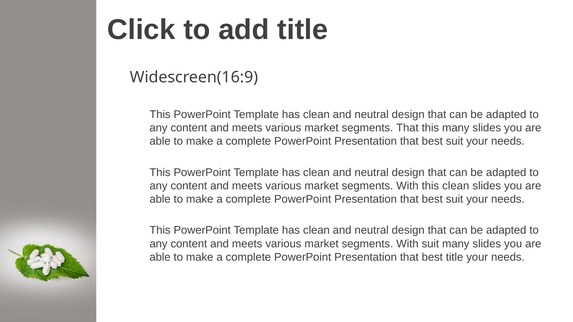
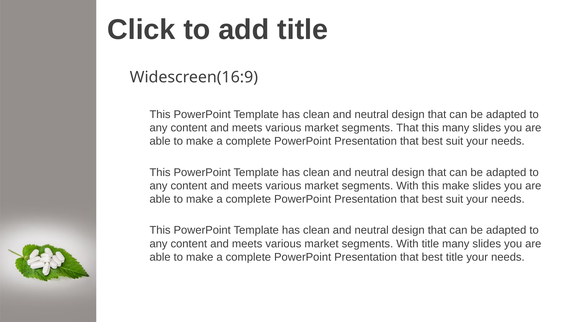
this clean: clean -> make
With suit: suit -> title
